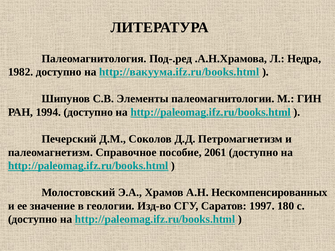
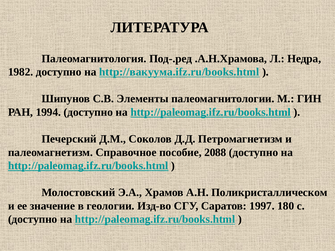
2061: 2061 -> 2088
Нескомпенсированных: Нескомпенсированных -> Поликристаллическом
